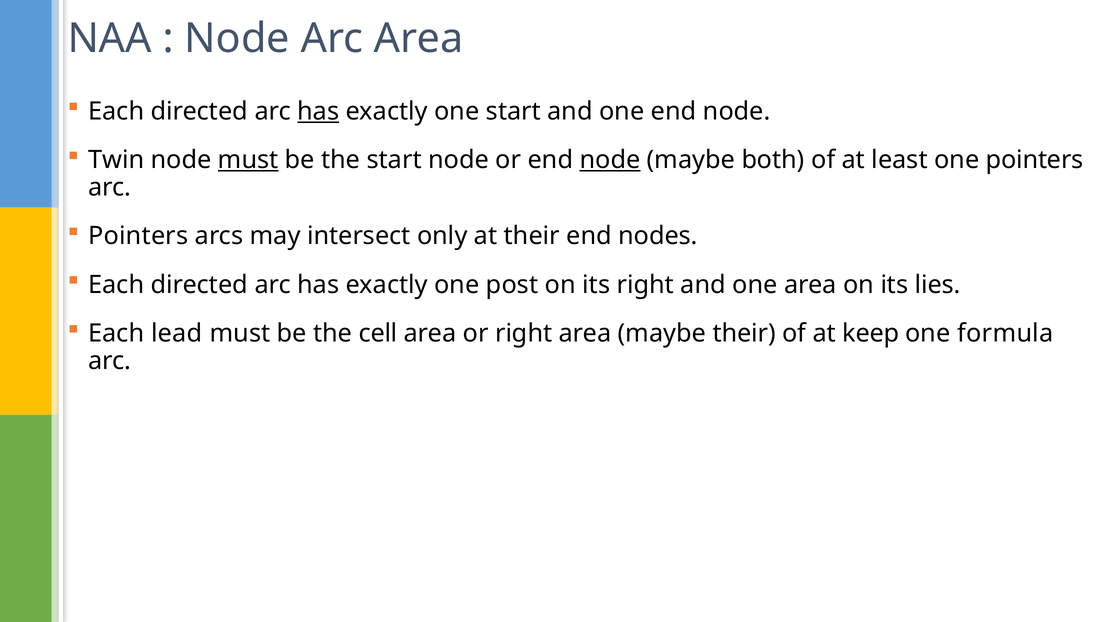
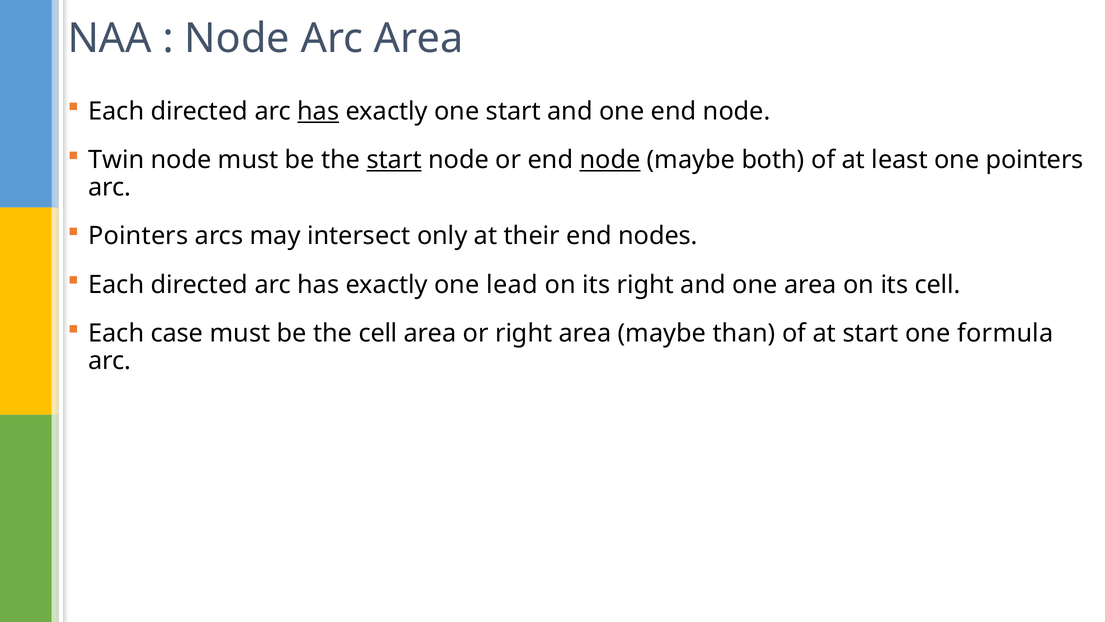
must at (248, 160) underline: present -> none
start at (394, 160) underline: none -> present
post: post -> lead
its lies: lies -> cell
lead: lead -> case
maybe their: their -> than
at keep: keep -> start
